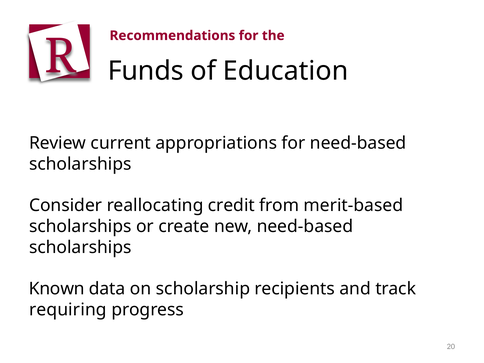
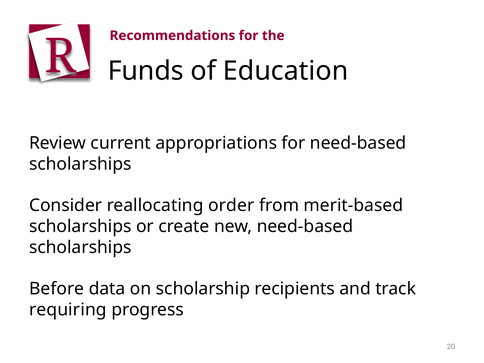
credit: credit -> order
Known: Known -> Before
